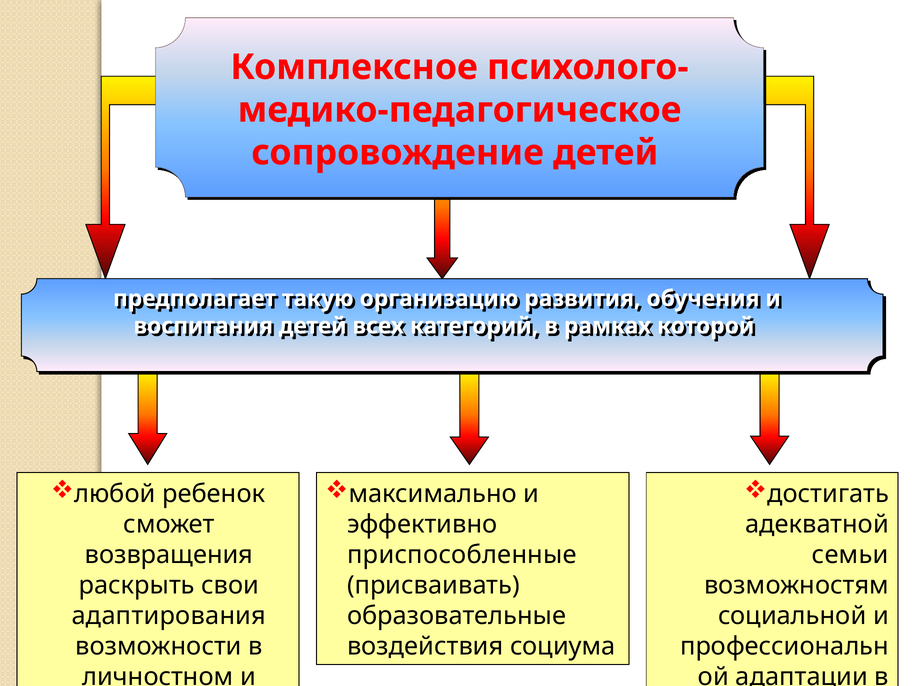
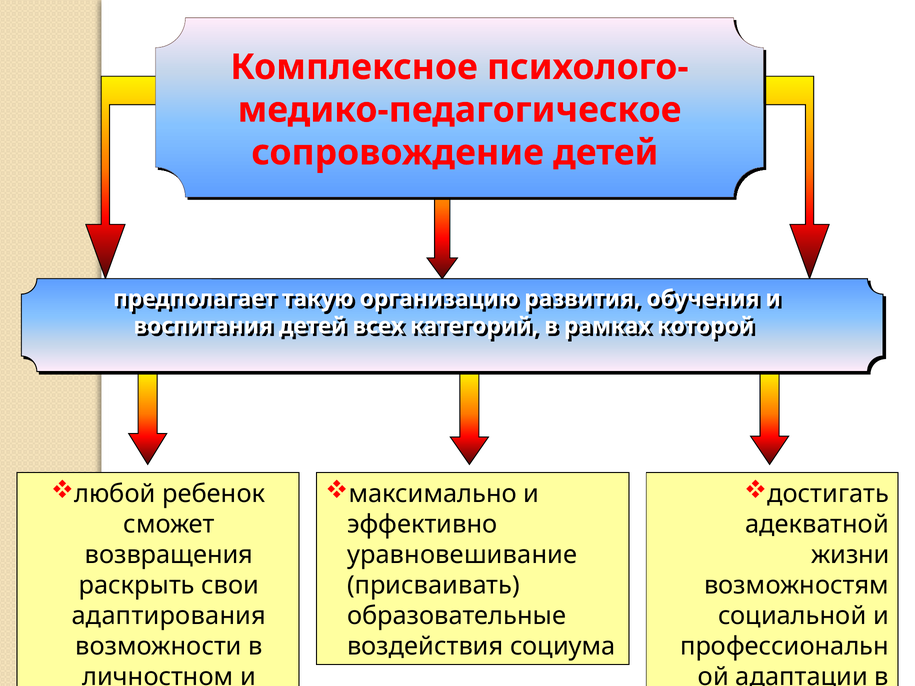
приспособленные: приспособленные -> уравновешивание
семьи: семьи -> жизни
